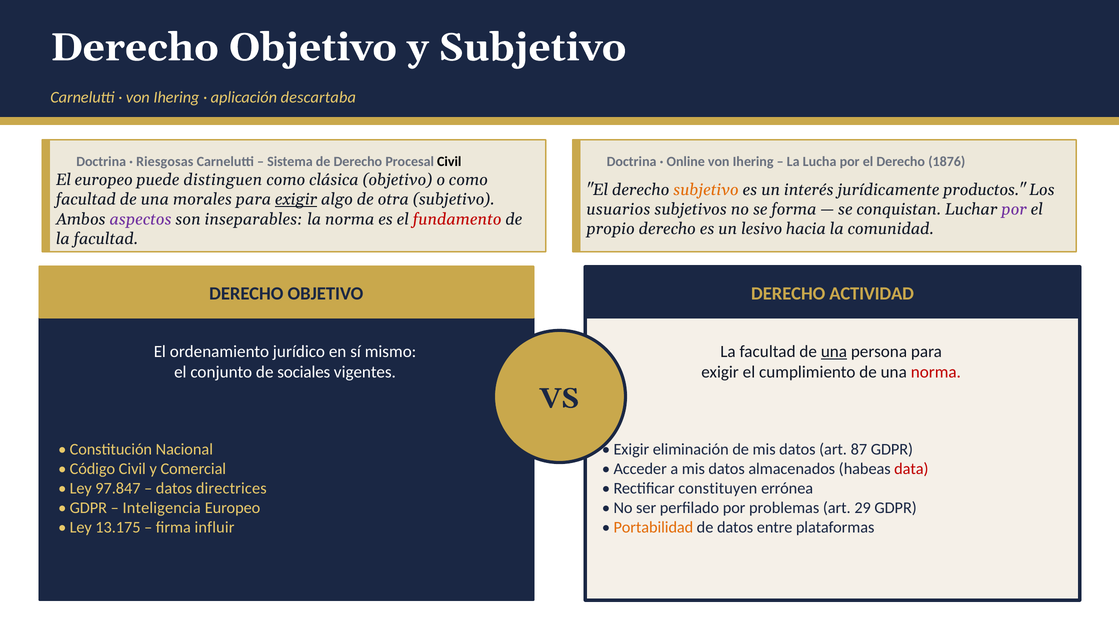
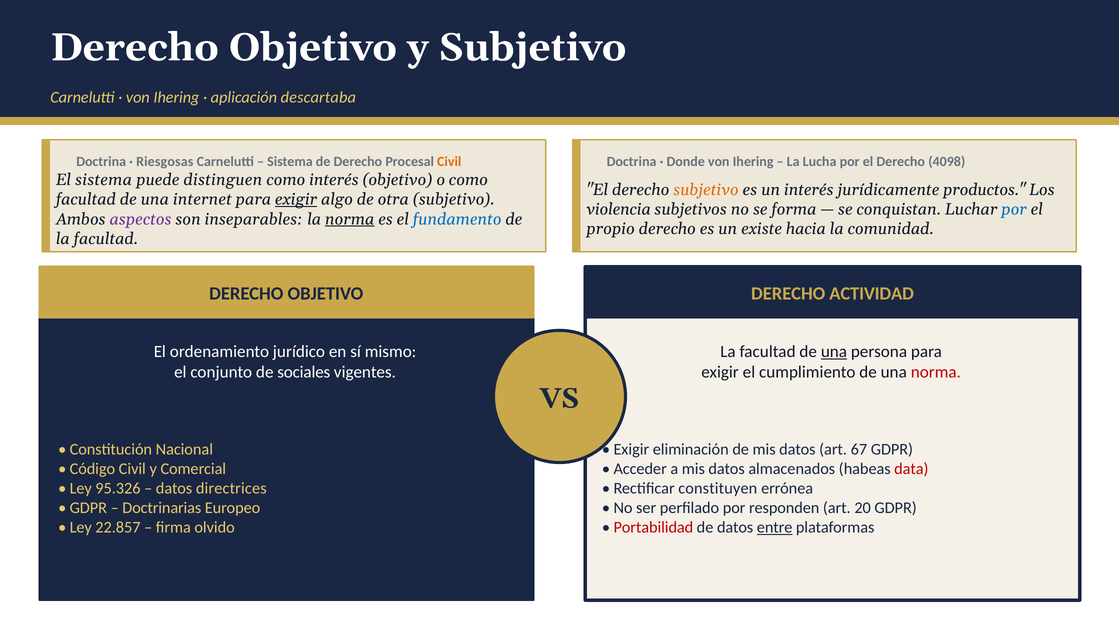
Civil at (449, 162) colour: black -> orange
Online: Online -> Donde
1876: 1876 -> 4098
El europeo: europeo -> sistema
como clásica: clásica -> interés
morales: morales -> internet
usuarios: usuarios -> violencia
por at (1014, 209) colour: purple -> blue
norma at (350, 219) underline: none -> present
fundamento colour: red -> blue
lesivo: lesivo -> existe
87: 87 -> 67
97.847: 97.847 -> 95.326
Inteligencia: Inteligencia -> Doctrinarias
problemas: problemas -> responden
29: 29 -> 20
13.175: 13.175 -> 22.857
influir: influir -> olvido
Portabilidad colour: orange -> red
entre underline: none -> present
